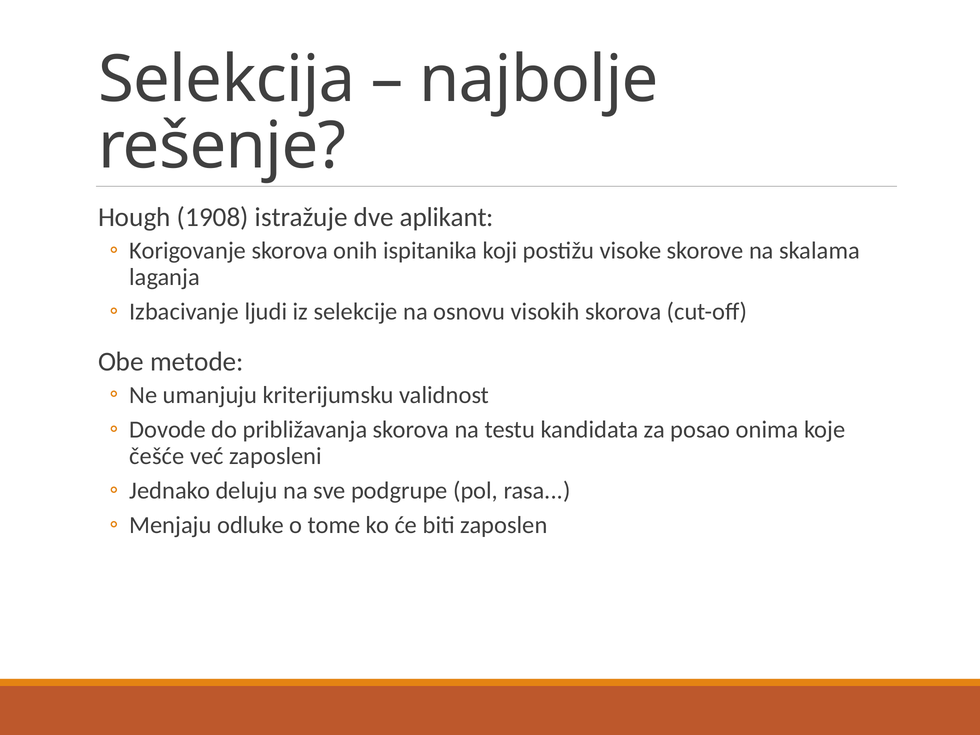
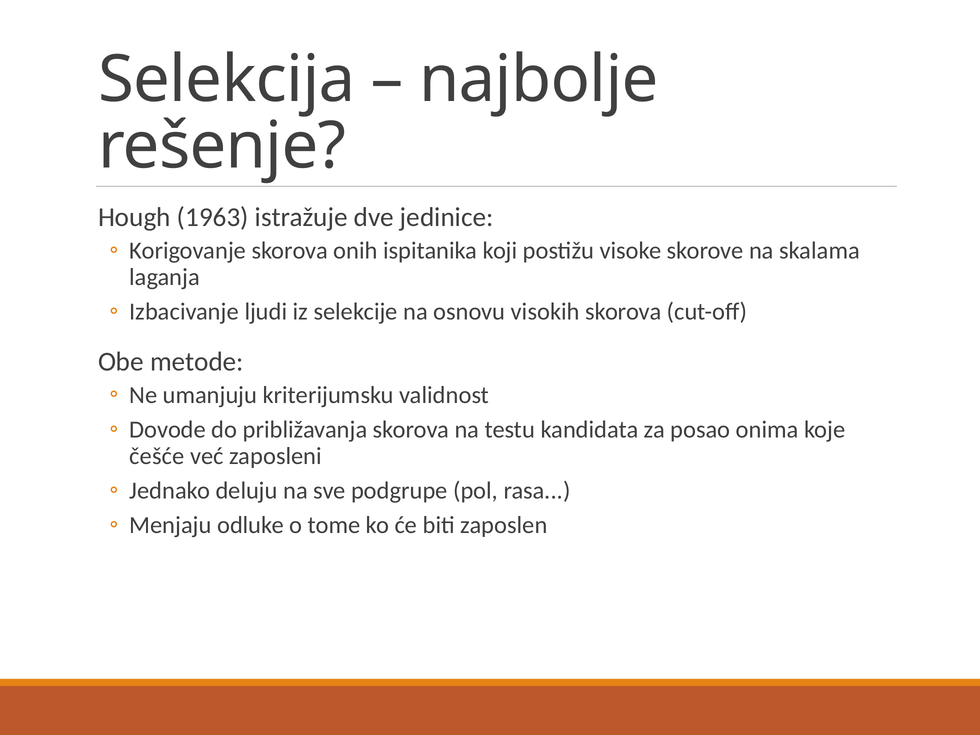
1908: 1908 -> 1963
aplikant: aplikant -> jedinice
